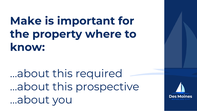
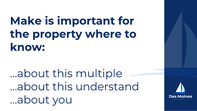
required: required -> multiple
prospective: prospective -> understand
